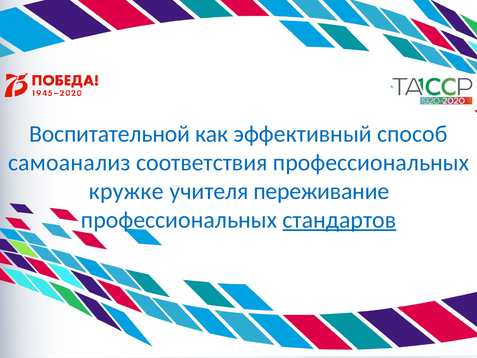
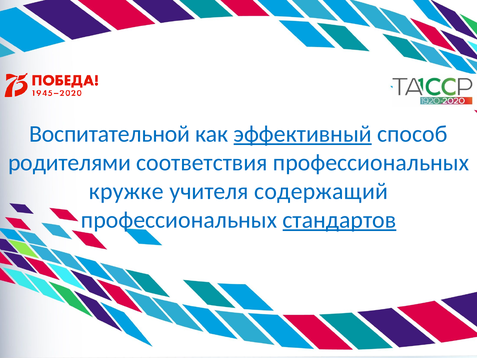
эффективный underline: none -> present
самоанализ: самоанализ -> родителями
переживание: переживание -> содержащий
